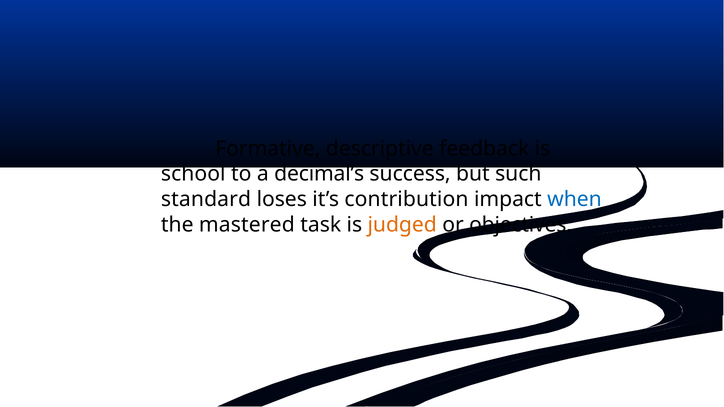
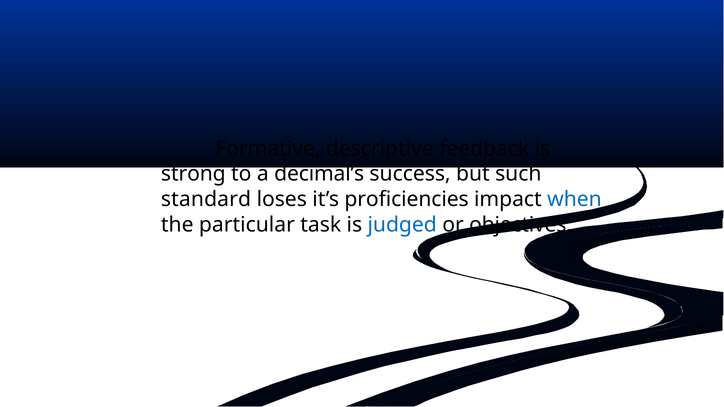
school: school -> strong
contribution: contribution -> proficiencies
mastered: mastered -> particular
judged colour: orange -> blue
